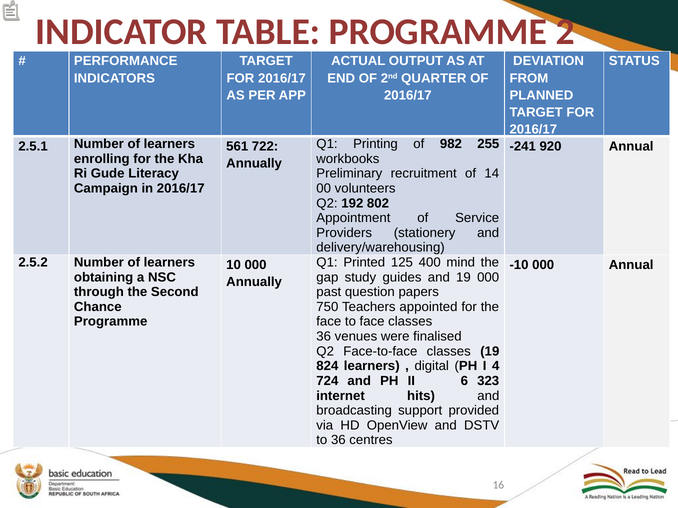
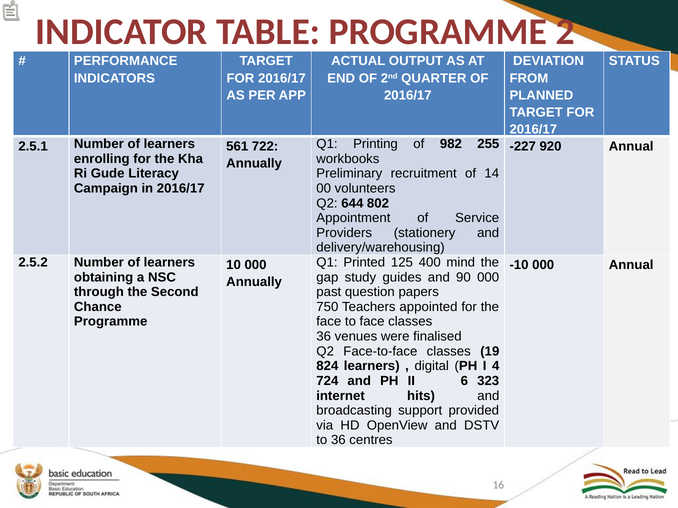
-241: -241 -> -227
192: 192 -> 644
and 19: 19 -> 90
